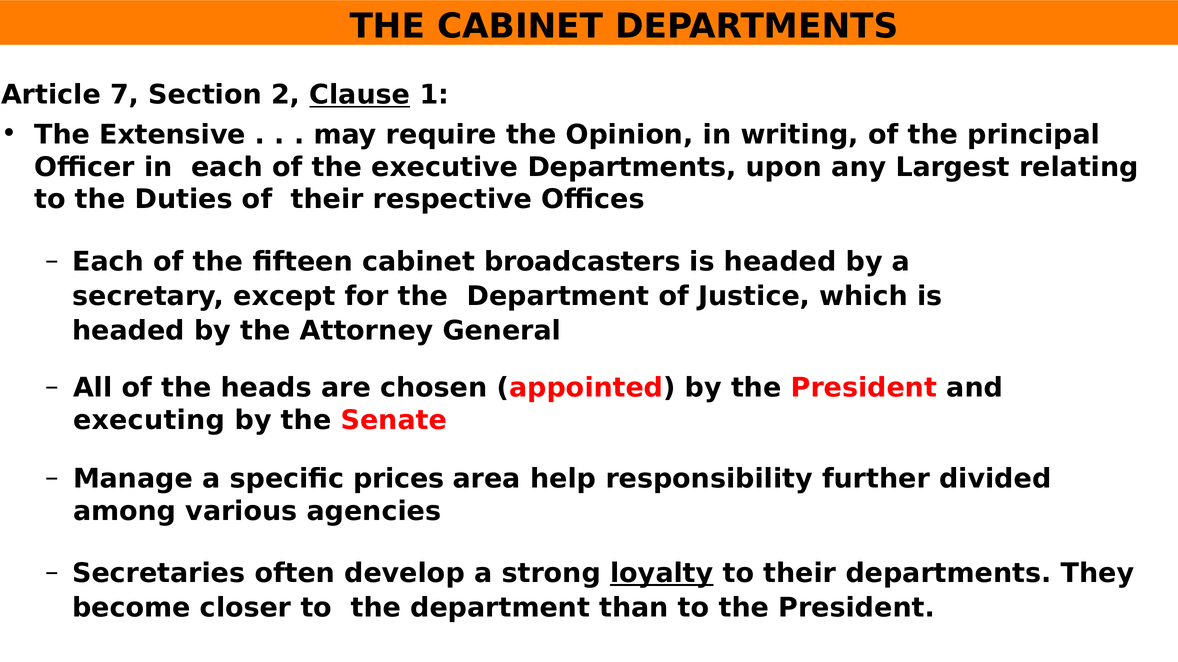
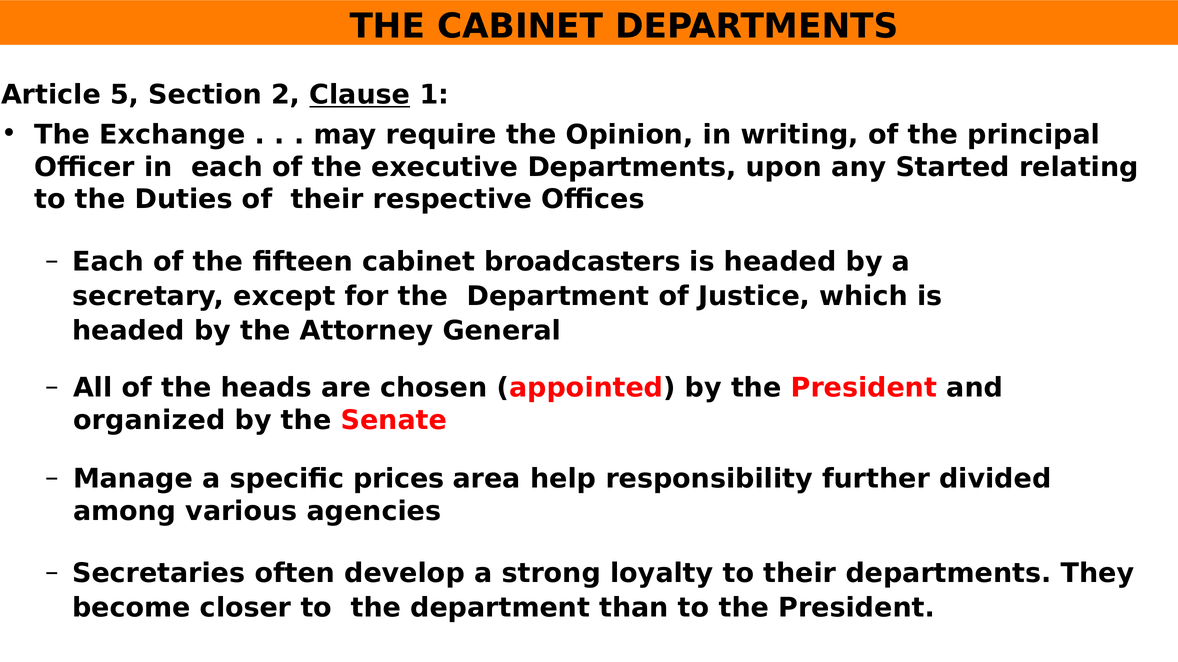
7: 7 -> 5
Extensive: Extensive -> Exchange
Largest: Largest -> Started
executing: executing -> organized
loyalty underline: present -> none
